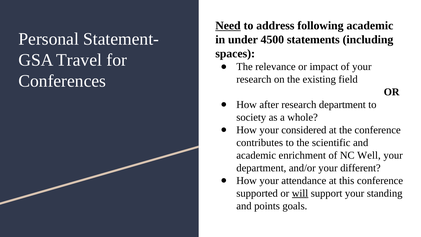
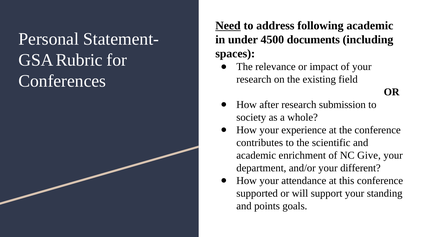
statements: statements -> documents
Travel: Travel -> Rubric
research department: department -> submission
considered: considered -> experience
Well: Well -> Give
will underline: present -> none
